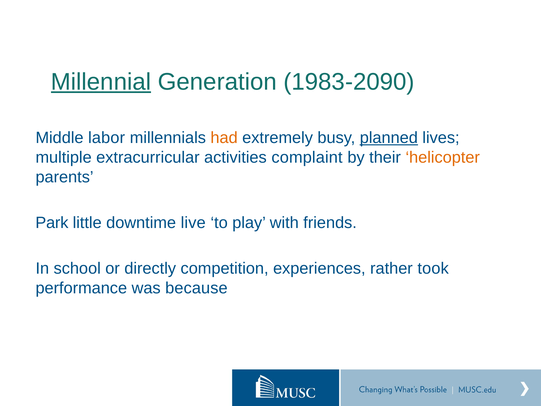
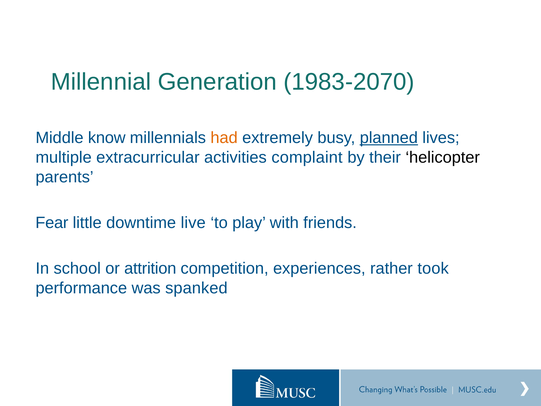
Millennial underline: present -> none
1983-2090: 1983-2090 -> 1983-2070
labor: labor -> know
helicopter colour: orange -> black
Park: Park -> Fear
directly: directly -> attrition
because: because -> spanked
